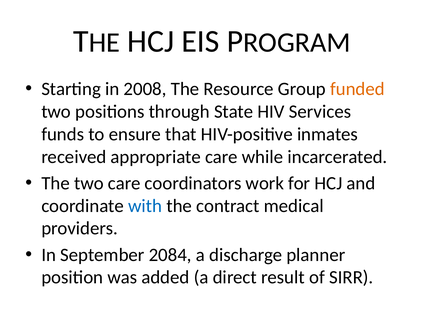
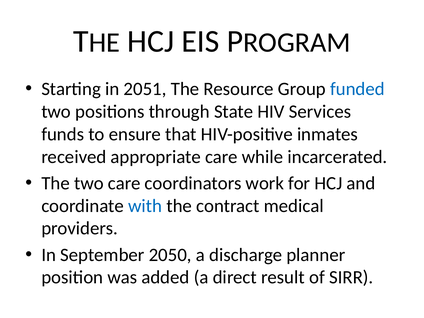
2008: 2008 -> 2051
funded colour: orange -> blue
2084: 2084 -> 2050
